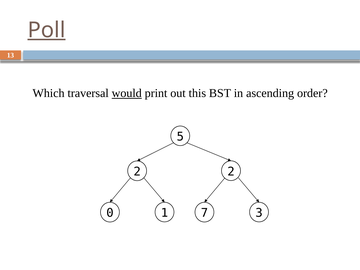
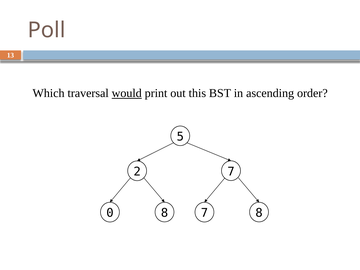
Poll underline: present -> none
2 2: 2 -> 7
0 1: 1 -> 8
7 3: 3 -> 8
